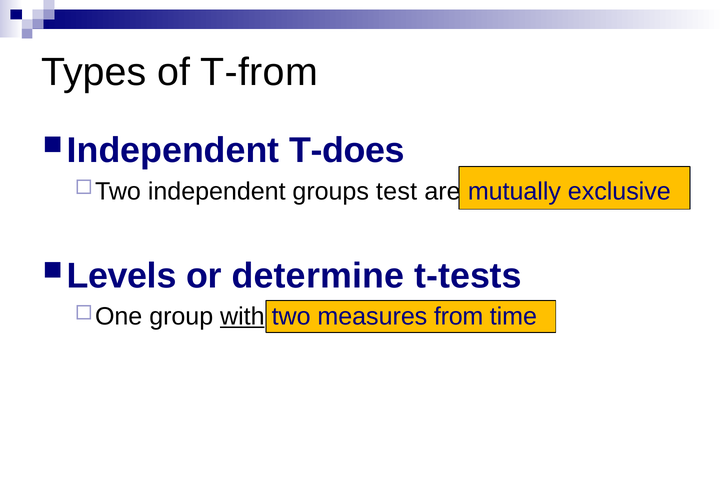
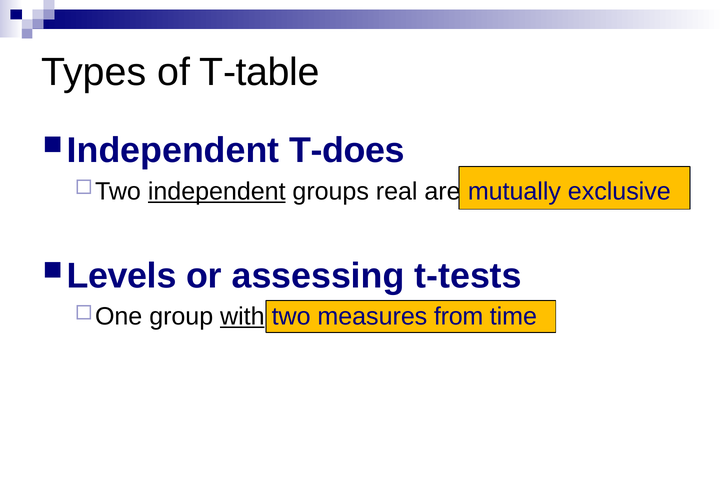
T-from: T-from -> T-table
independent at (217, 192) underline: none -> present
test: test -> real
determine: determine -> assessing
